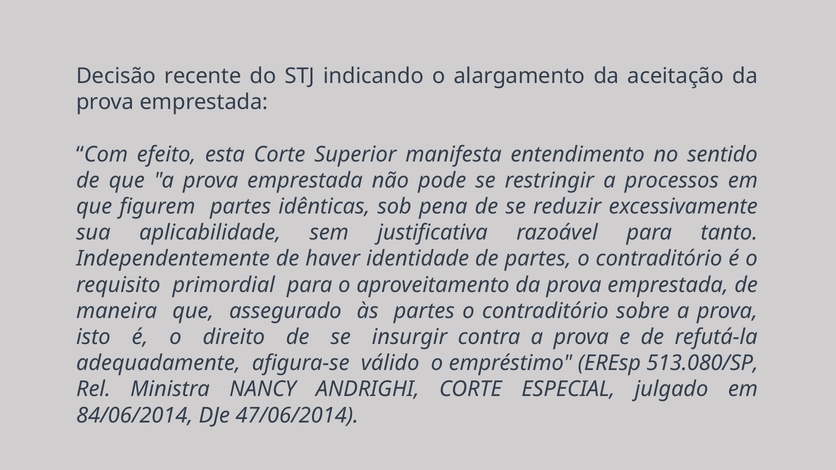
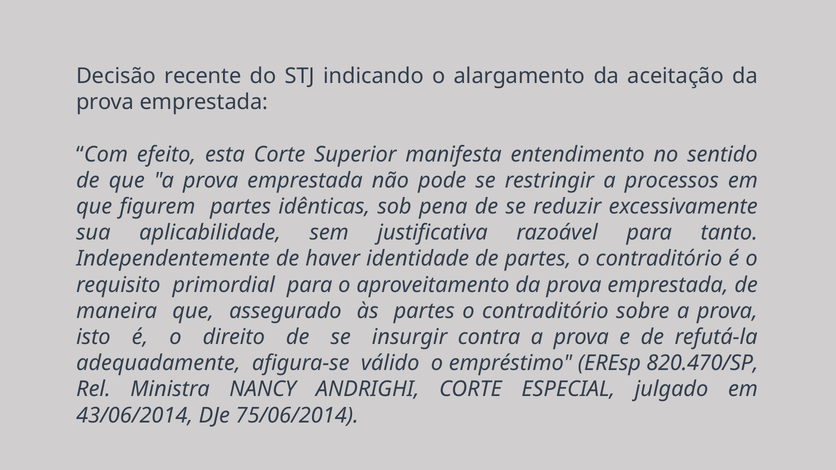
513.080/SP: 513.080/SP -> 820.470/SP
84/06/2014: 84/06/2014 -> 43/06/2014
47/06/2014: 47/06/2014 -> 75/06/2014
